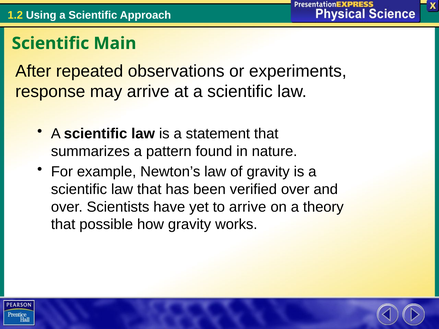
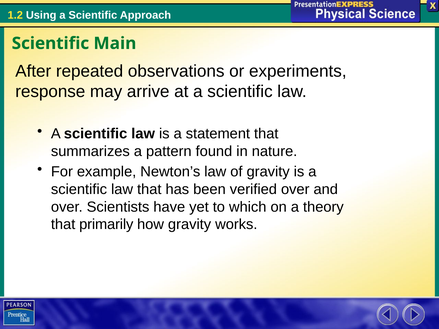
to arrive: arrive -> which
possible: possible -> primarily
